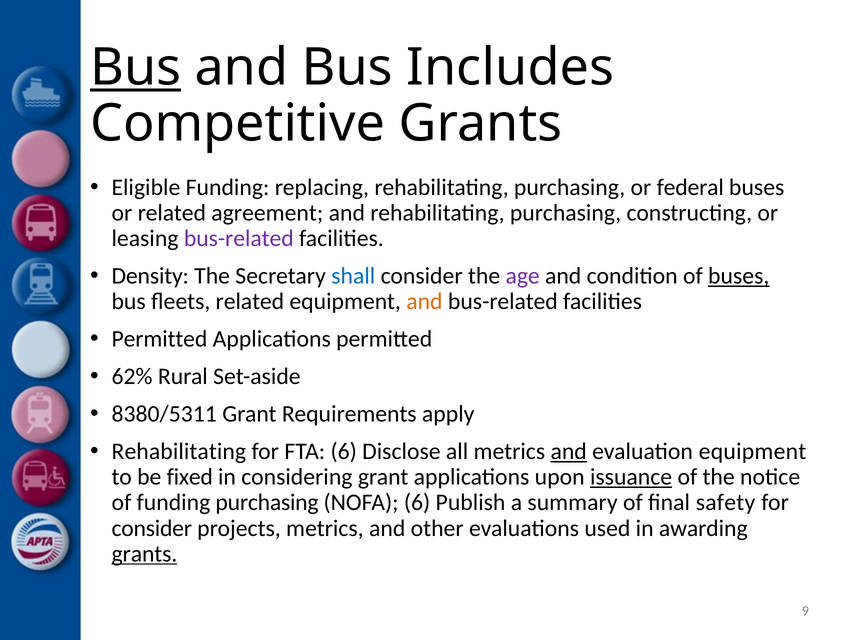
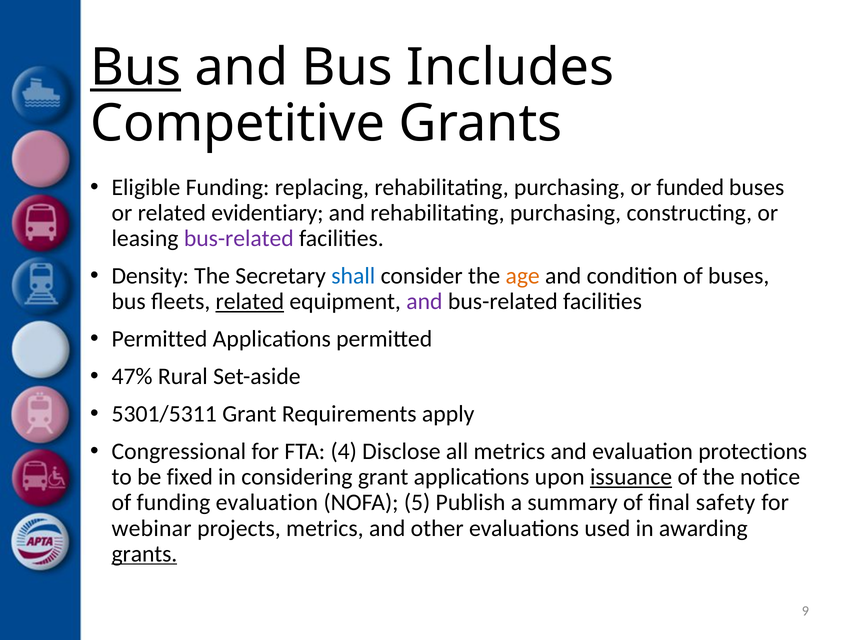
federal: federal -> funded
agreement: agreement -> evidentiary
age colour: purple -> orange
buses at (739, 276) underline: present -> none
related at (250, 301) underline: none -> present
and at (424, 301) colour: orange -> purple
62%: 62% -> 47%
8380/5311: 8380/5311 -> 5301/5311
Rehabilitating at (179, 451): Rehabilitating -> Congressional
FTA 6: 6 -> 4
and at (569, 451) underline: present -> none
evaluation equipment: equipment -> protections
funding purchasing: purchasing -> evaluation
NOFA 6: 6 -> 5
consider at (152, 528): consider -> webinar
